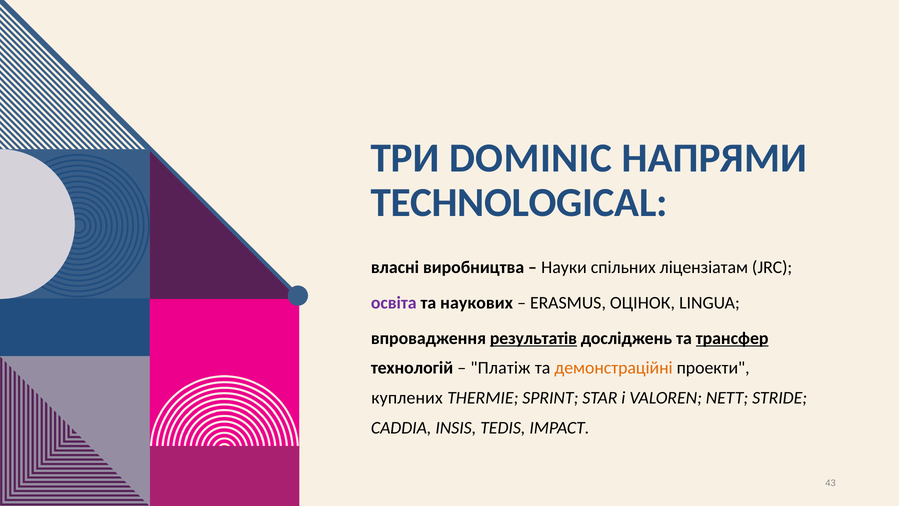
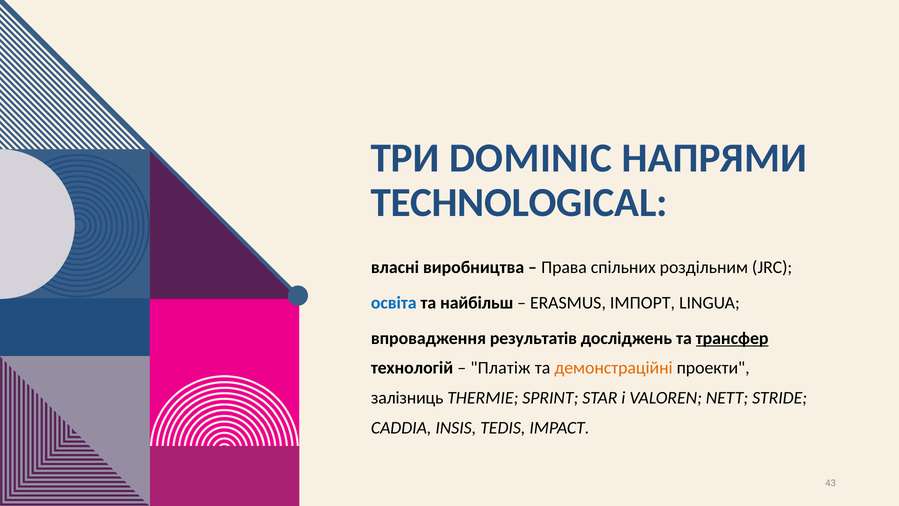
Науки: Науки -> Права
ліцензіатам: ліцензіатам -> роздільним
освіта colour: purple -> blue
наукових: наукових -> найбільш
ОЦІНОК: ОЦІНОК -> ІМПОРТ
результатів underline: present -> none
куплених: куплених -> залізниць
